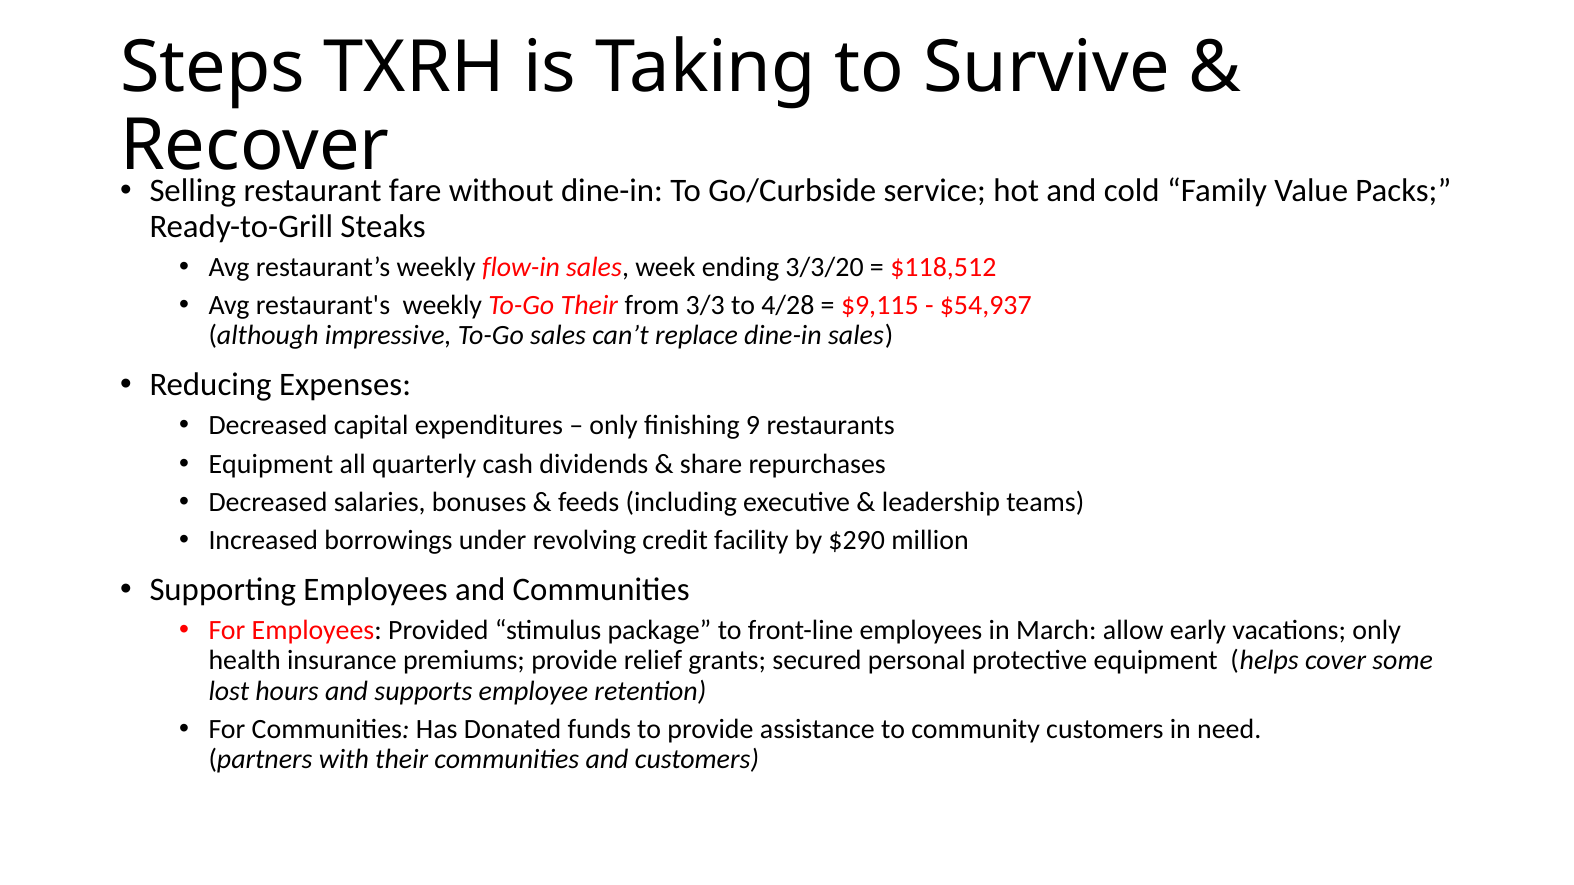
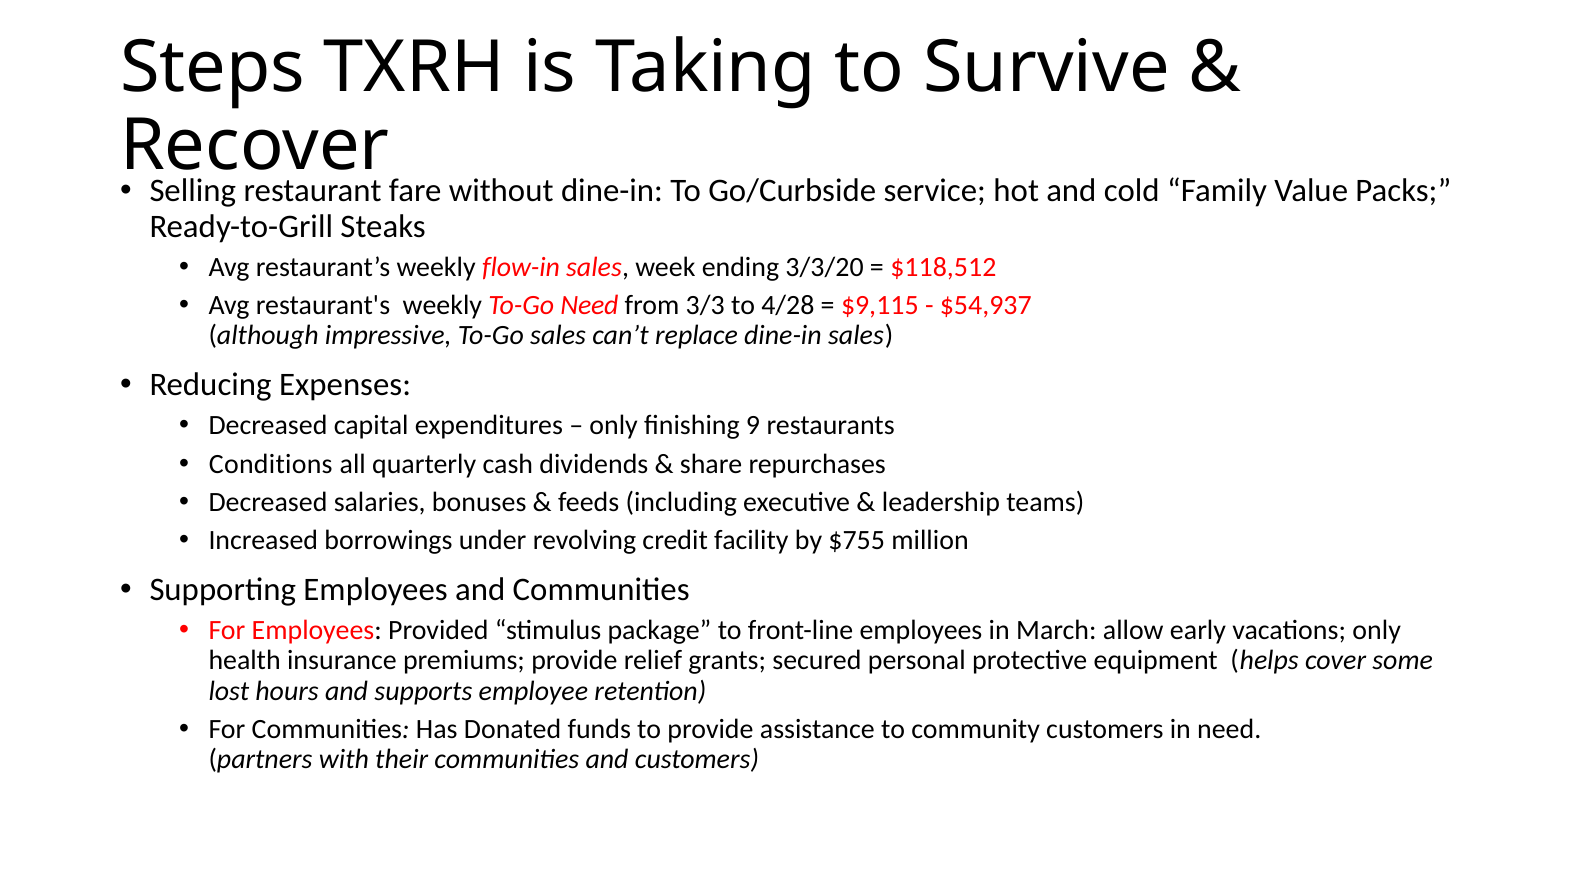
To-Go Their: Their -> Need
Equipment at (271, 464): Equipment -> Conditions
$290: $290 -> $755
